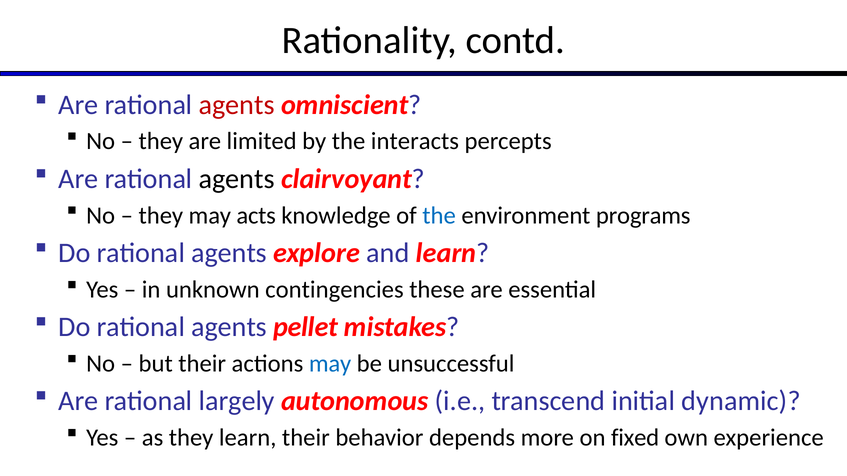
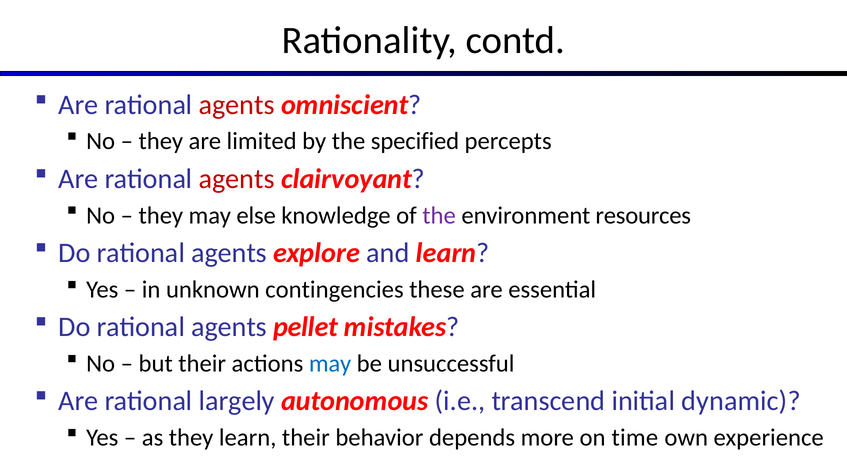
interacts: interacts -> specified
agents at (237, 179) colour: black -> red
acts: acts -> else
the at (439, 216) colour: blue -> purple
programs: programs -> resources
fixed: fixed -> time
